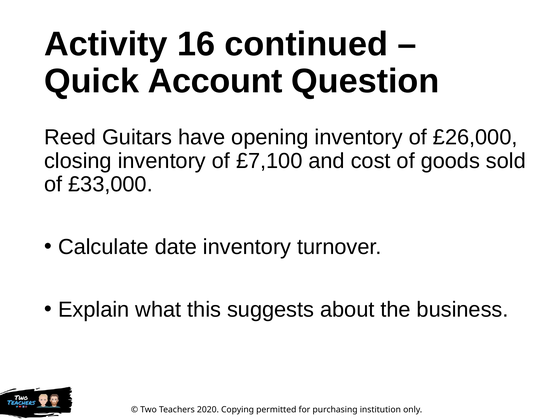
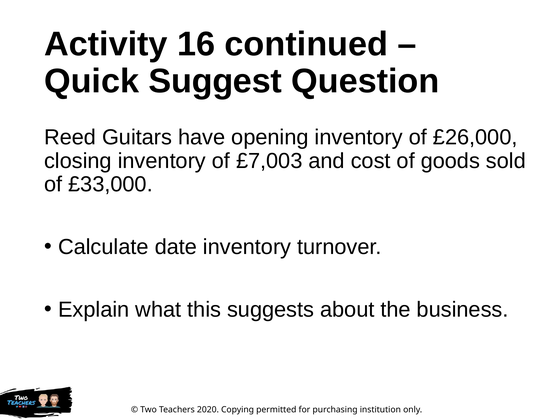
Account: Account -> Suggest
£7,100: £7,100 -> £7,003
